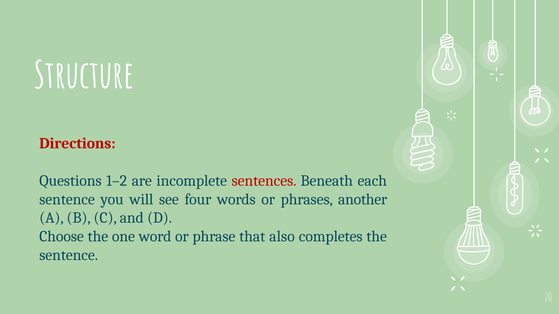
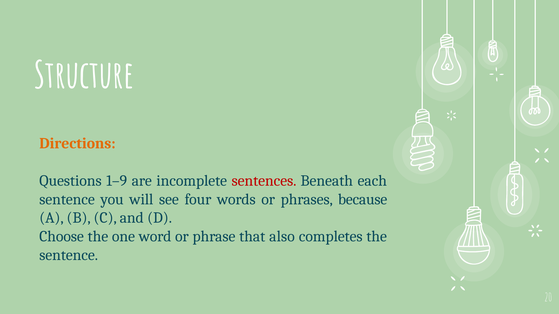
Directions colour: red -> orange
1–2: 1–2 -> 1–9
another: another -> because
